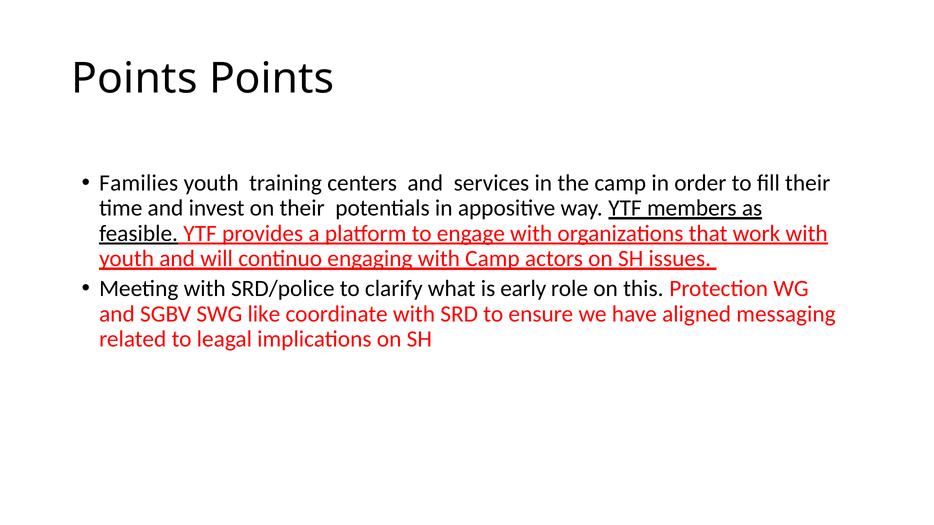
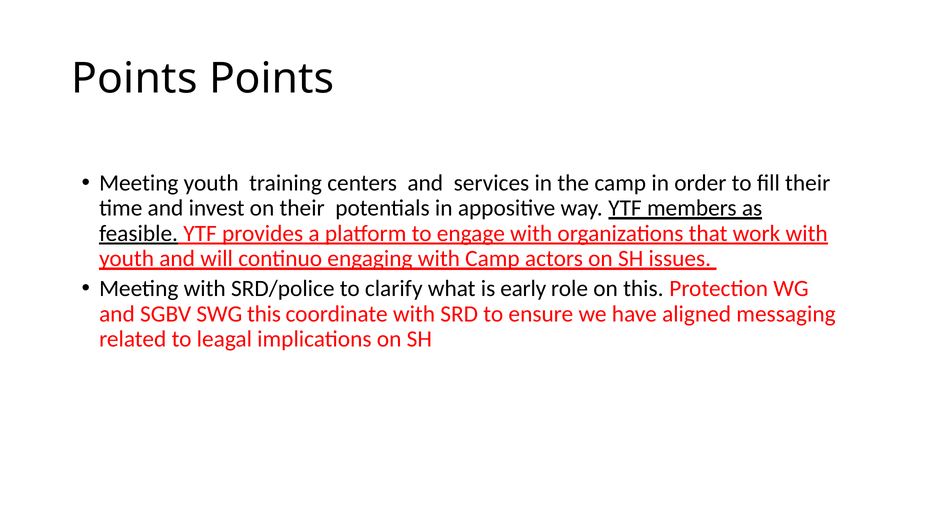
Families at (139, 183): Families -> Meeting
SWG like: like -> this
